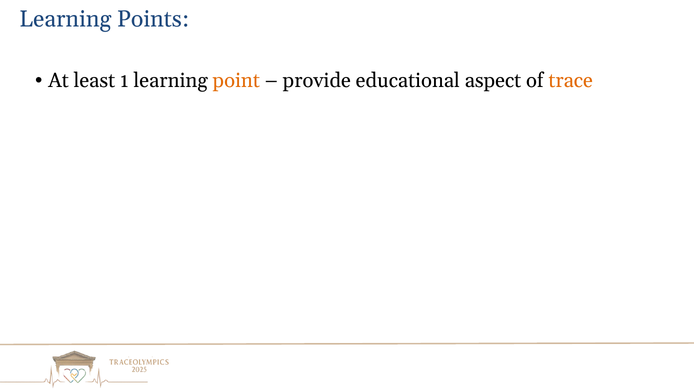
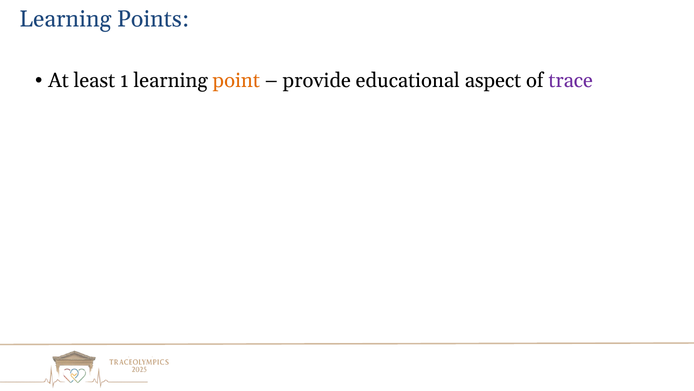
trace colour: orange -> purple
